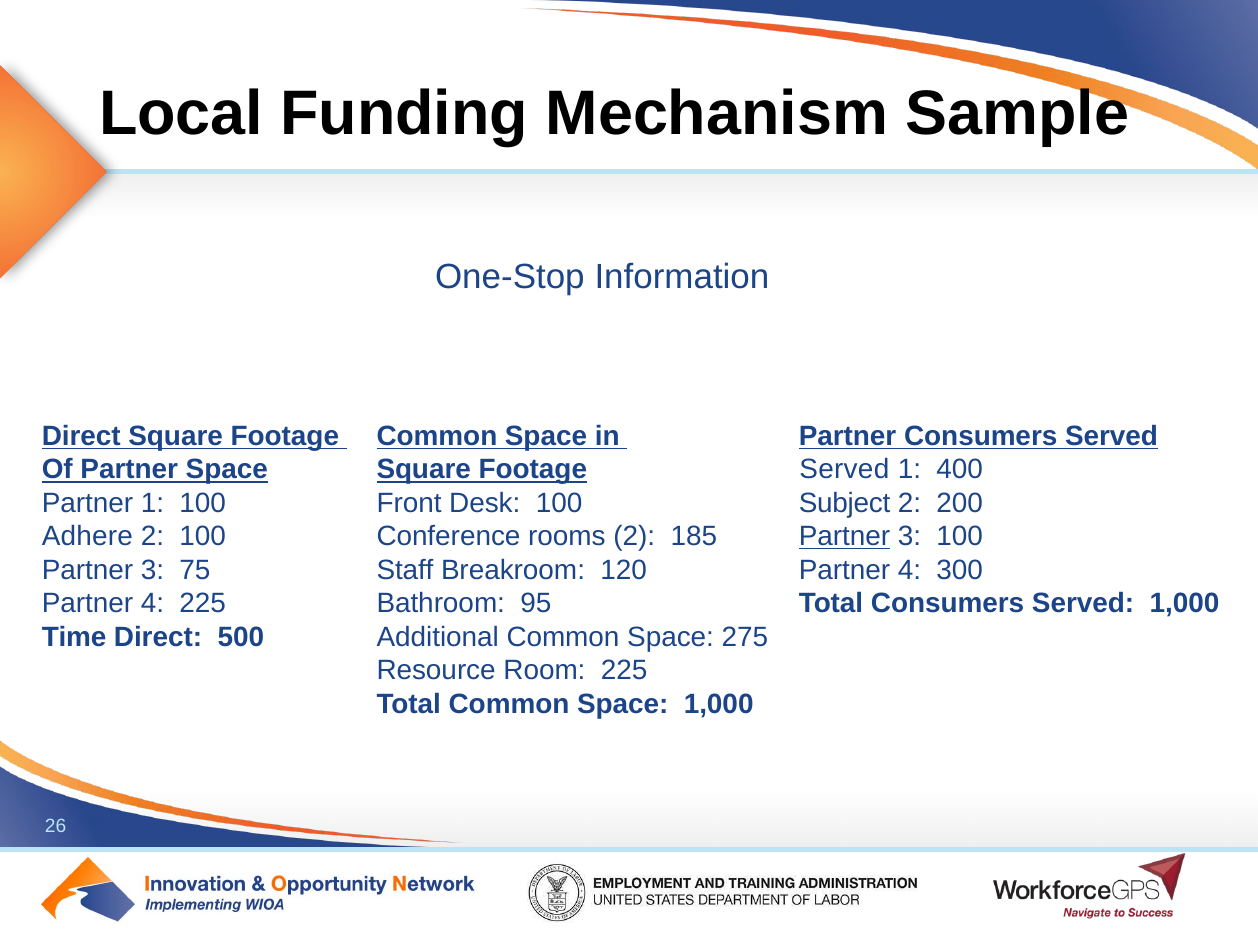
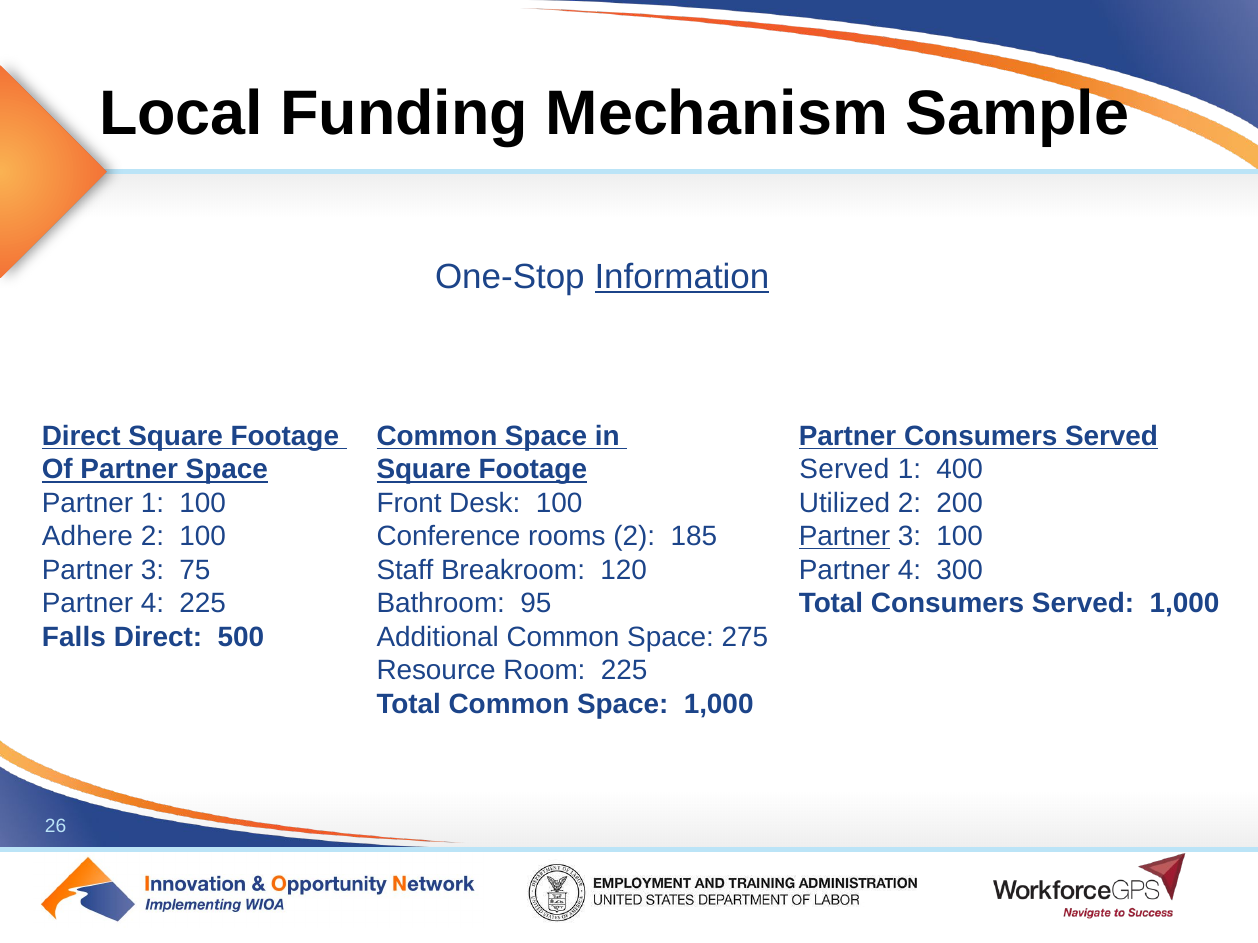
Information underline: none -> present
Subject: Subject -> Utilized
Time: Time -> Falls
